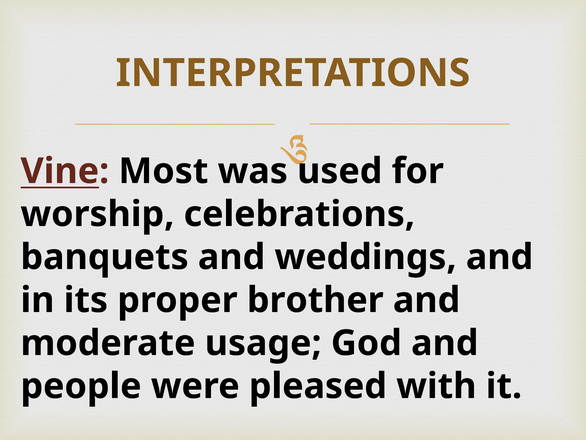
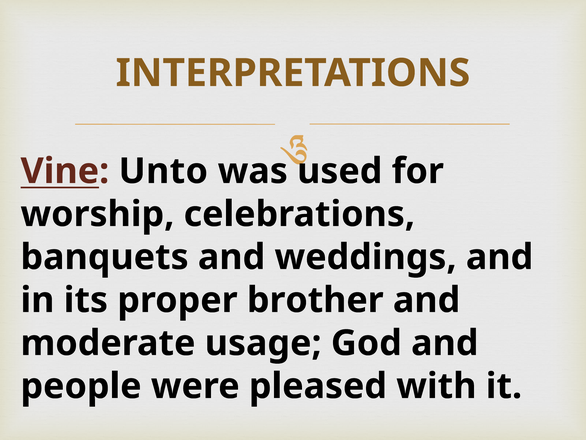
Most: Most -> Unto
